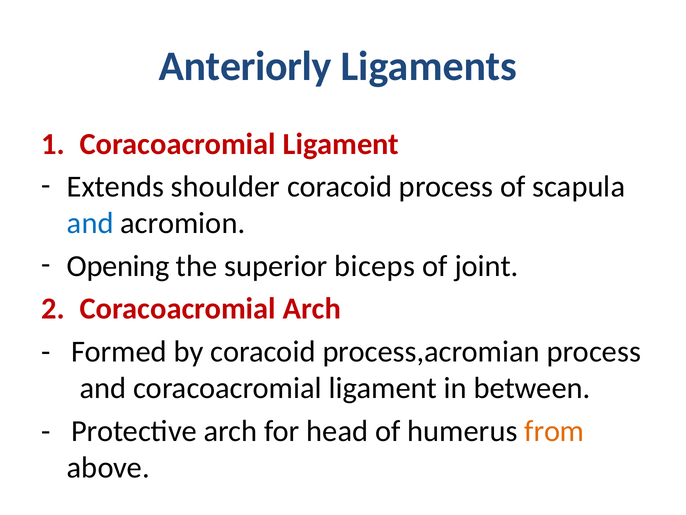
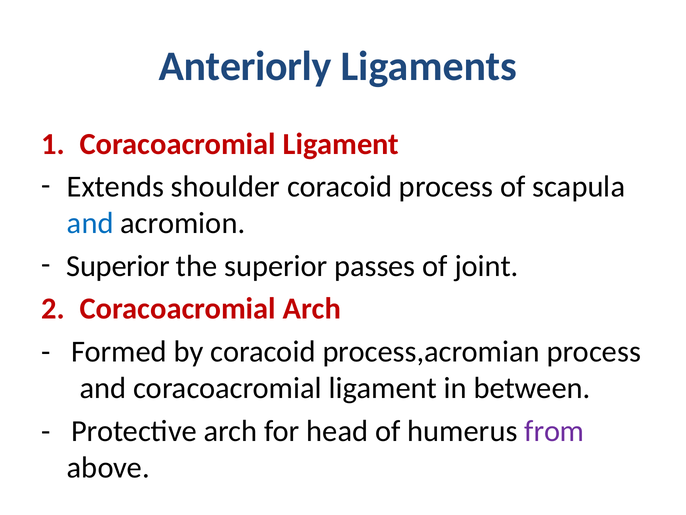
Opening at (118, 266): Opening -> Superior
biceps: biceps -> passes
from colour: orange -> purple
